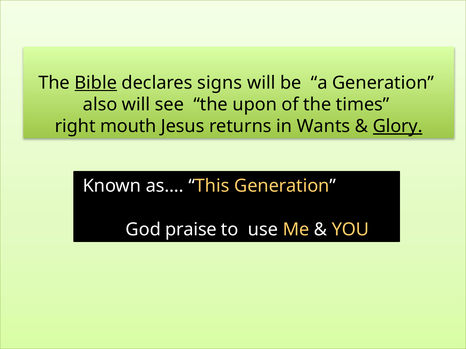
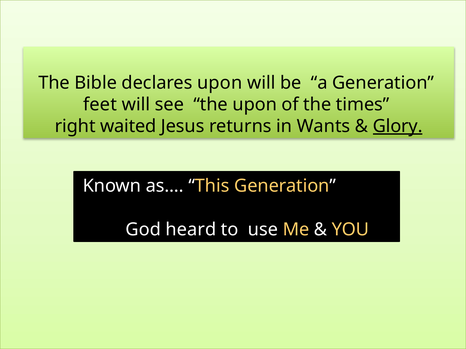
Bible underline: present -> none
declares signs: signs -> upon
also: also -> feet
mouth: mouth -> waited
praise: praise -> heard
